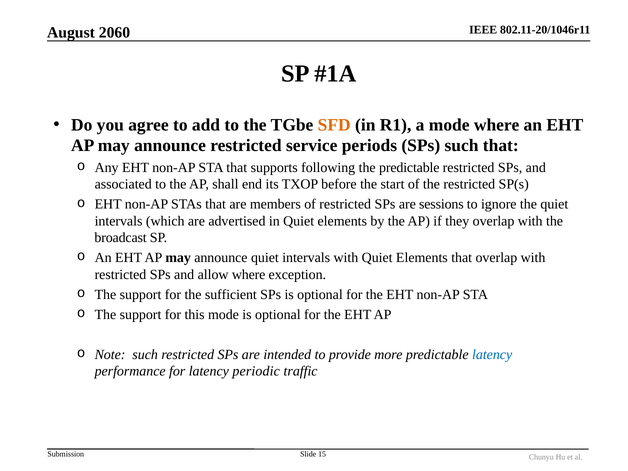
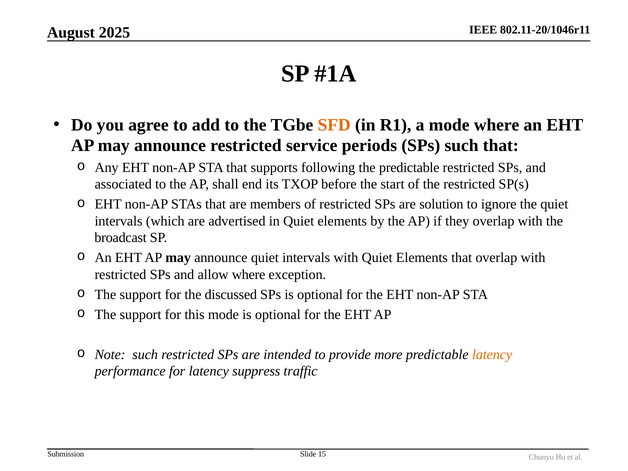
2060: 2060 -> 2025
sessions: sessions -> solution
sufficient: sufficient -> discussed
latency at (492, 355) colour: blue -> orange
periodic: periodic -> suppress
